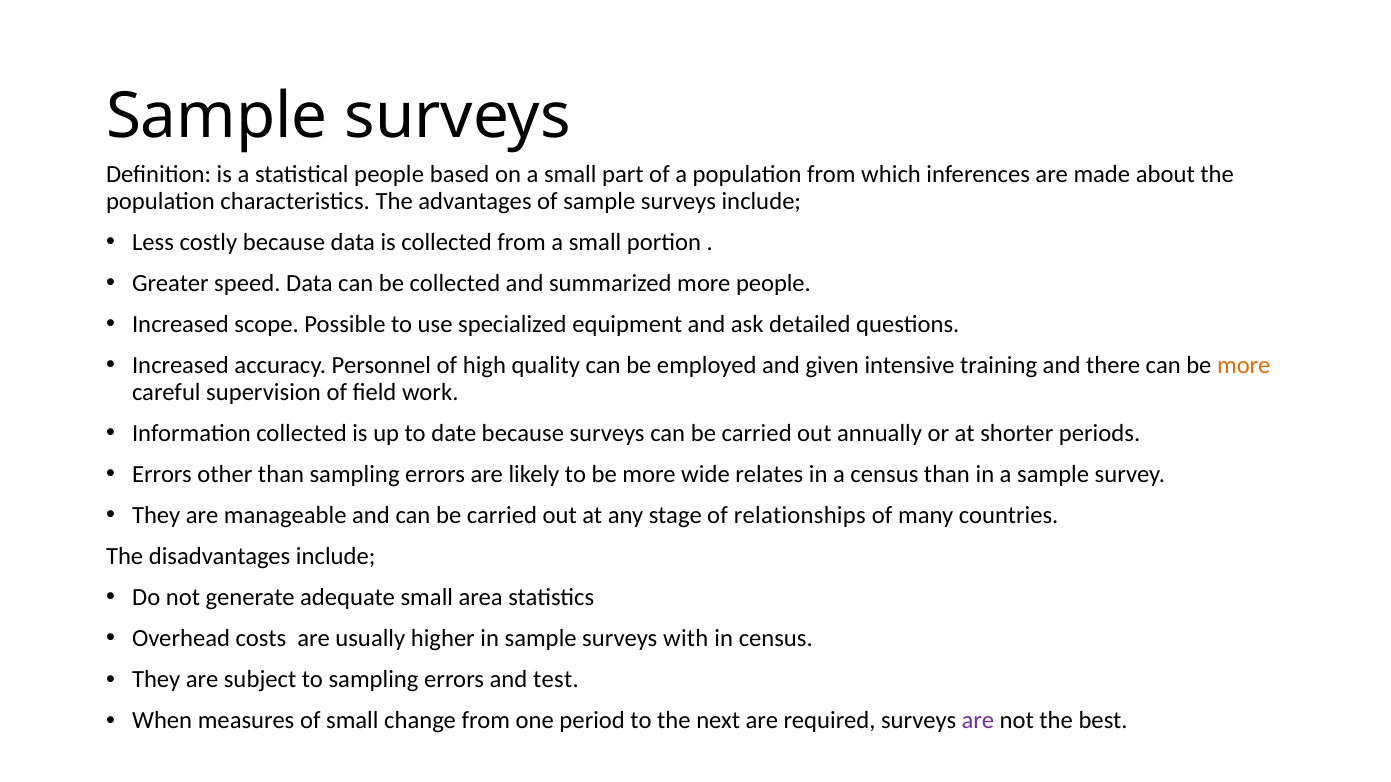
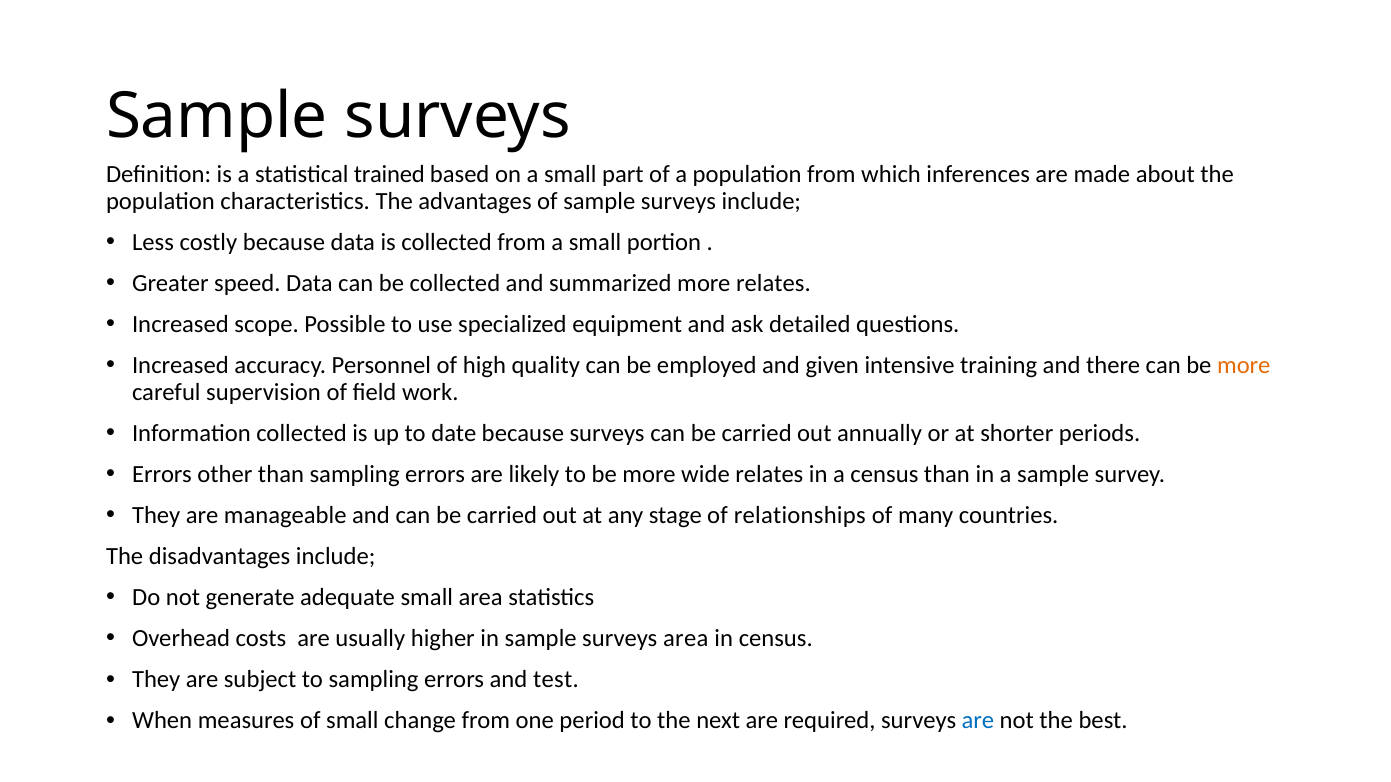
statistical people: people -> trained
more people: people -> relates
surveys with: with -> area
are at (978, 721) colour: purple -> blue
